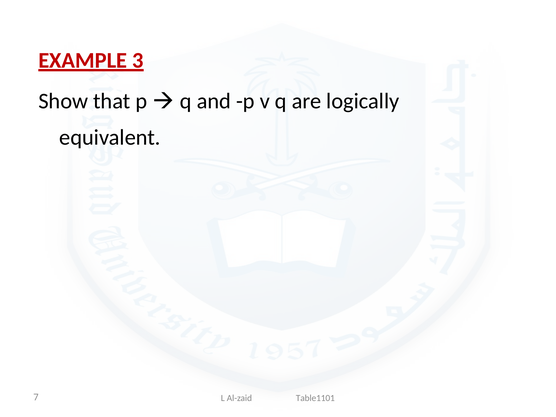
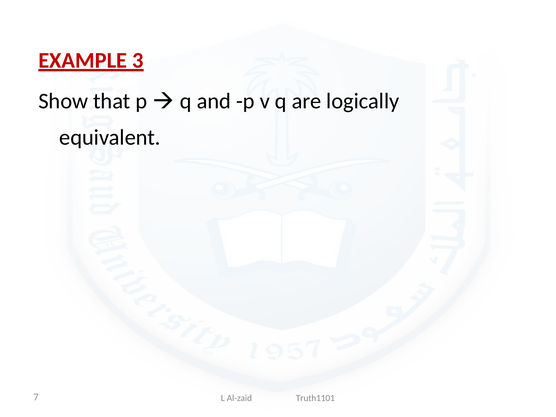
Table1101: Table1101 -> Truth1101
